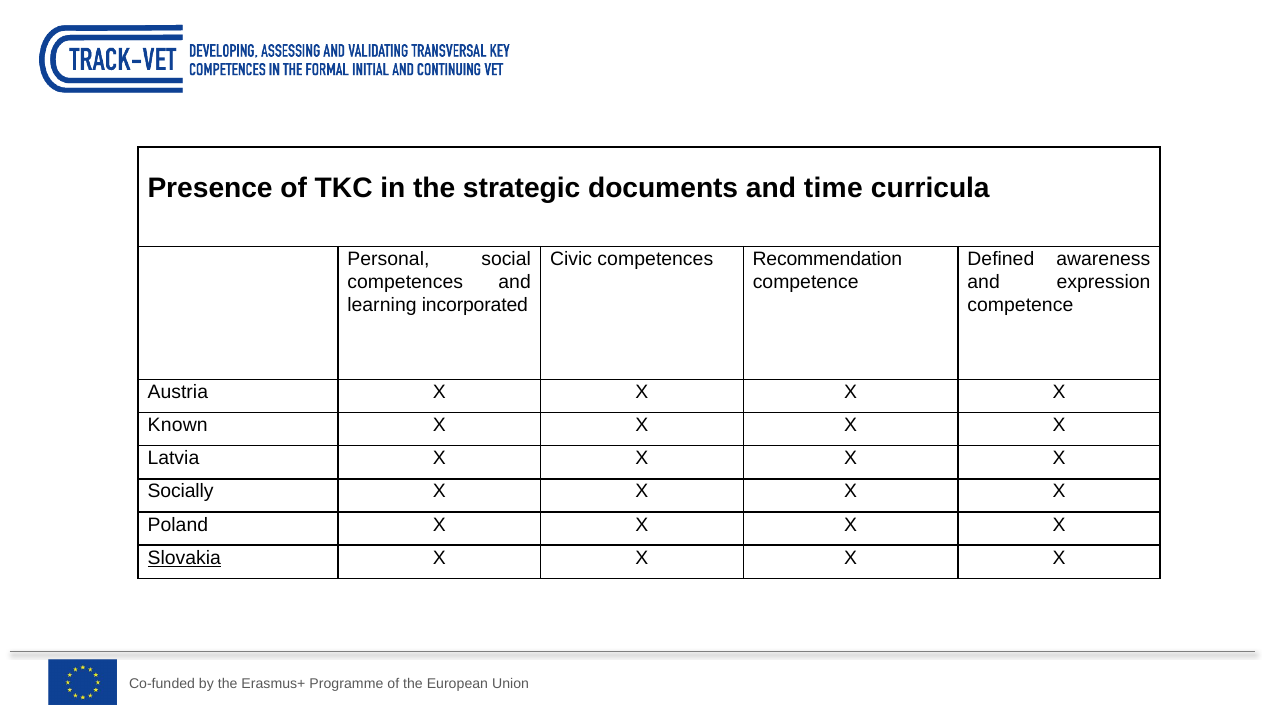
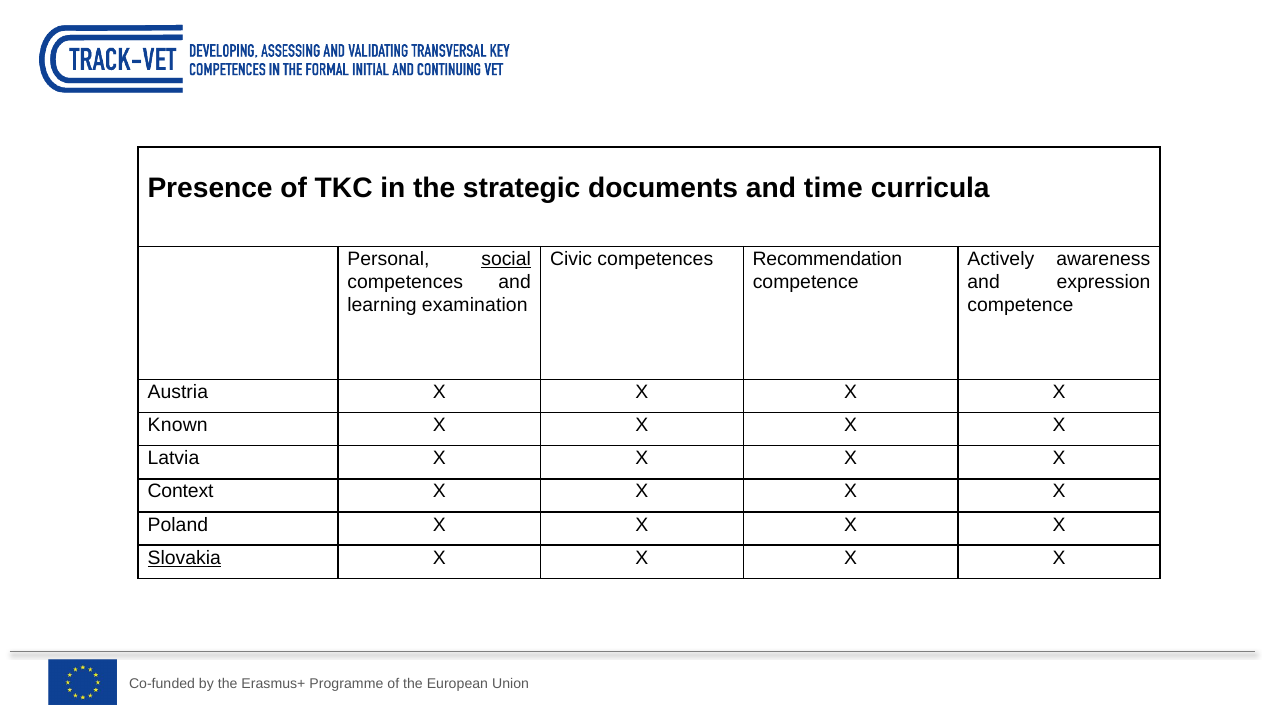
social underline: none -> present
Defined: Defined -> Actively
incorporated: incorporated -> examination
Socially: Socially -> Context
